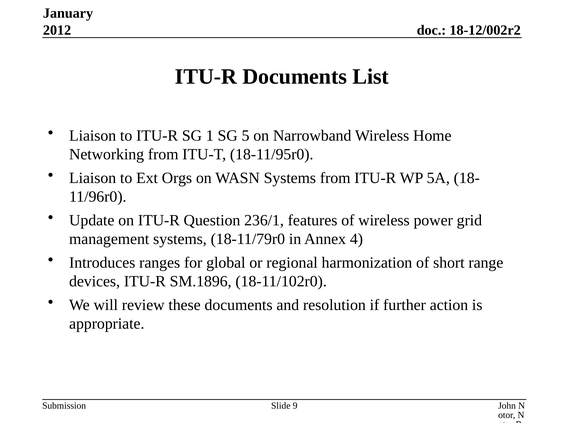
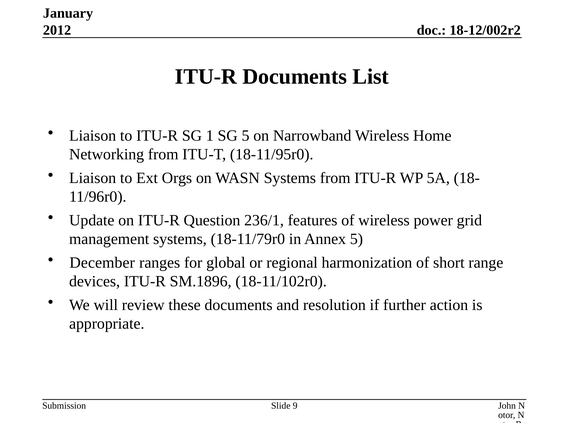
Annex 4: 4 -> 5
Introduces: Introduces -> December
